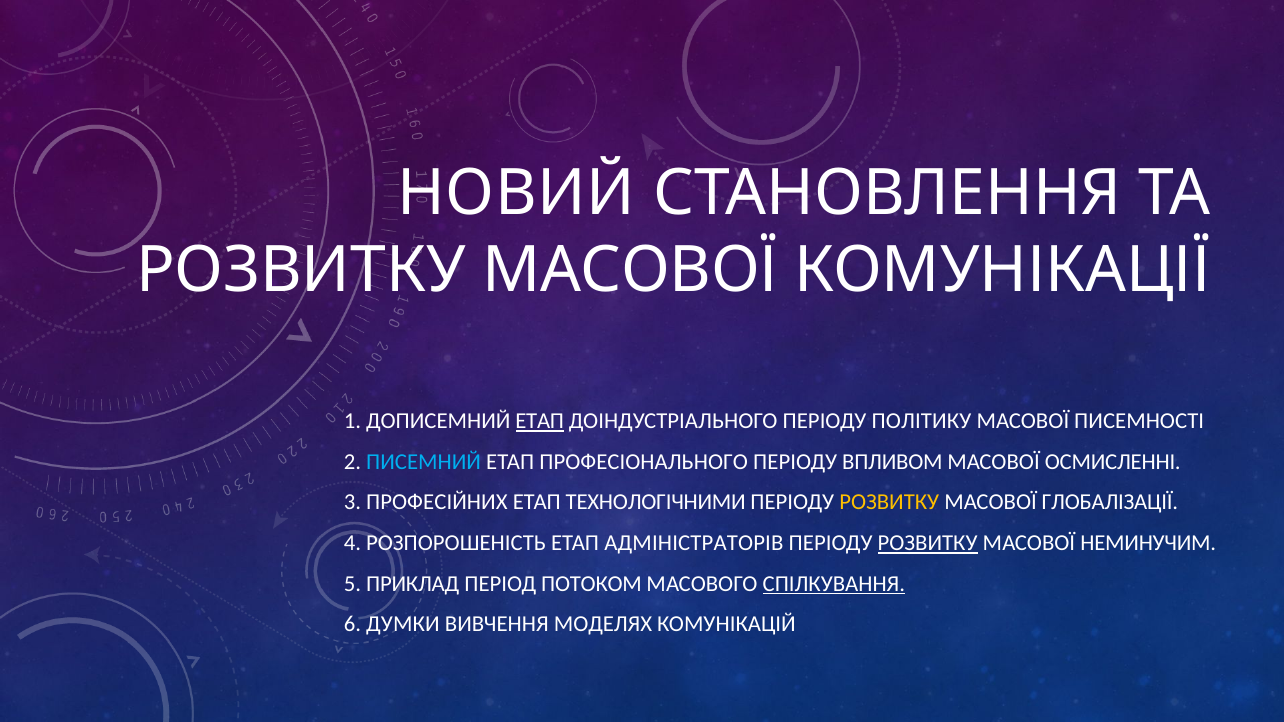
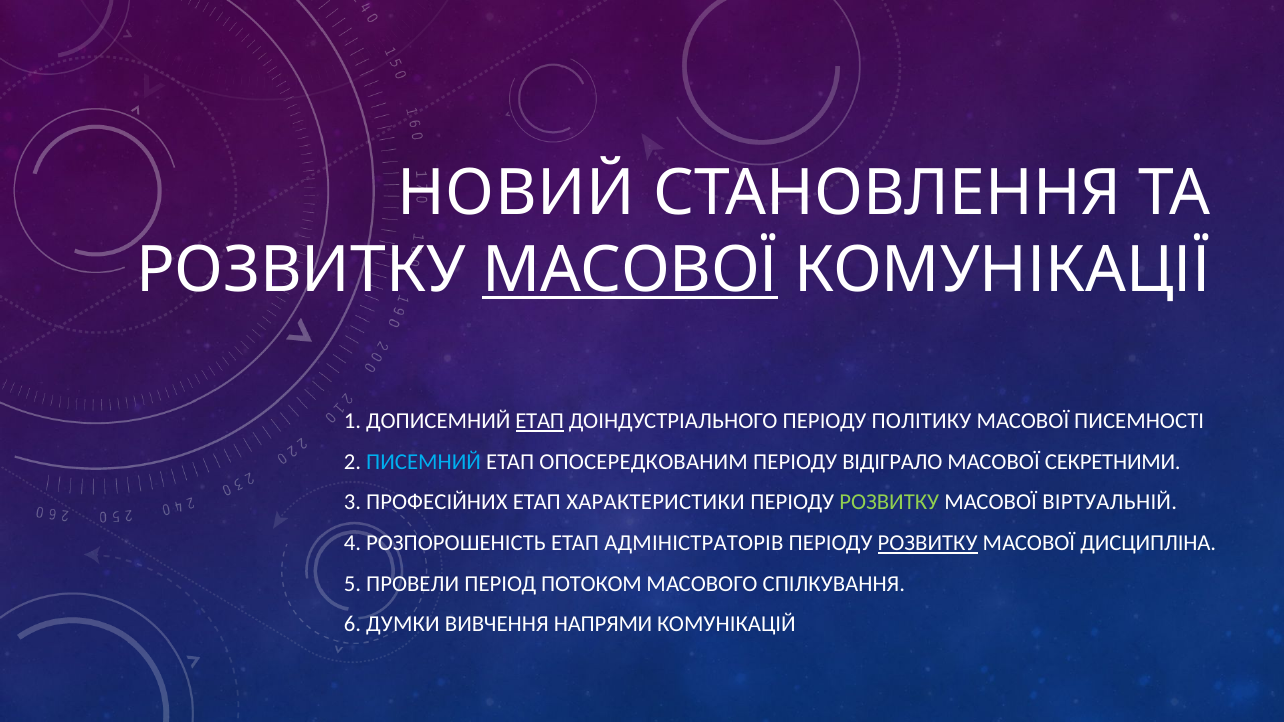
МАСОВОЇ at (630, 270) underline: none -> present
ПРОФЕСІОНАЛЬНОГО: ПРОФЕСІОНАЛЬНОГО -> ОПОСЕРЕДКОВАНИМ
ВПЛИВОМ: ВПЛИВОМ -> ВІДІГРАЛО
ОСМИСЛЕННІ: ОСМИСЛЕННІ -> СЕКРЕТНИМИ
ТЕХНОЛОГІЧНИМИ: ТЕХНОЛОГІЧНИМИ -> ХАРАКТЕРИСТИКИ
РОЗВИТКУ at (889, 503) colour: yellow -> light green
ГЛОБАЛІЗАЦІЇ: ГЛОБАЛІЗАЦІЇ -> ВІРТУАЛЬНІЙ
НЕМИНУЧИМ: НЕМИНУЧИМ -> ДИСЦИПЛІНА
ПРИКЛАД: ПРИКЛАД -> ПРОВЕЛИ
СПІЛКУВАННЯ underline: present -> none
МОДЕЛЯХ: МОДЕЛЯХ -> НАПРЯМИ
